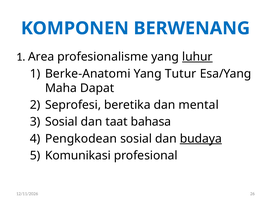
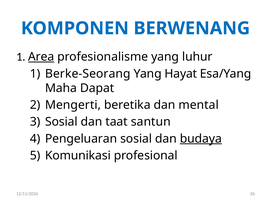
Area underline: none -> present
luhur underline: present -> none
Berke-Anatomi: Berke-Anatomi -> Berke-Seorang
Tutur: Tutur -> Hayat
Seprofesi: Seprofesi -> Mengerti
bahasa: bahasa -> santun
Pengkodean: Pengkodean -> Pengeluaran
